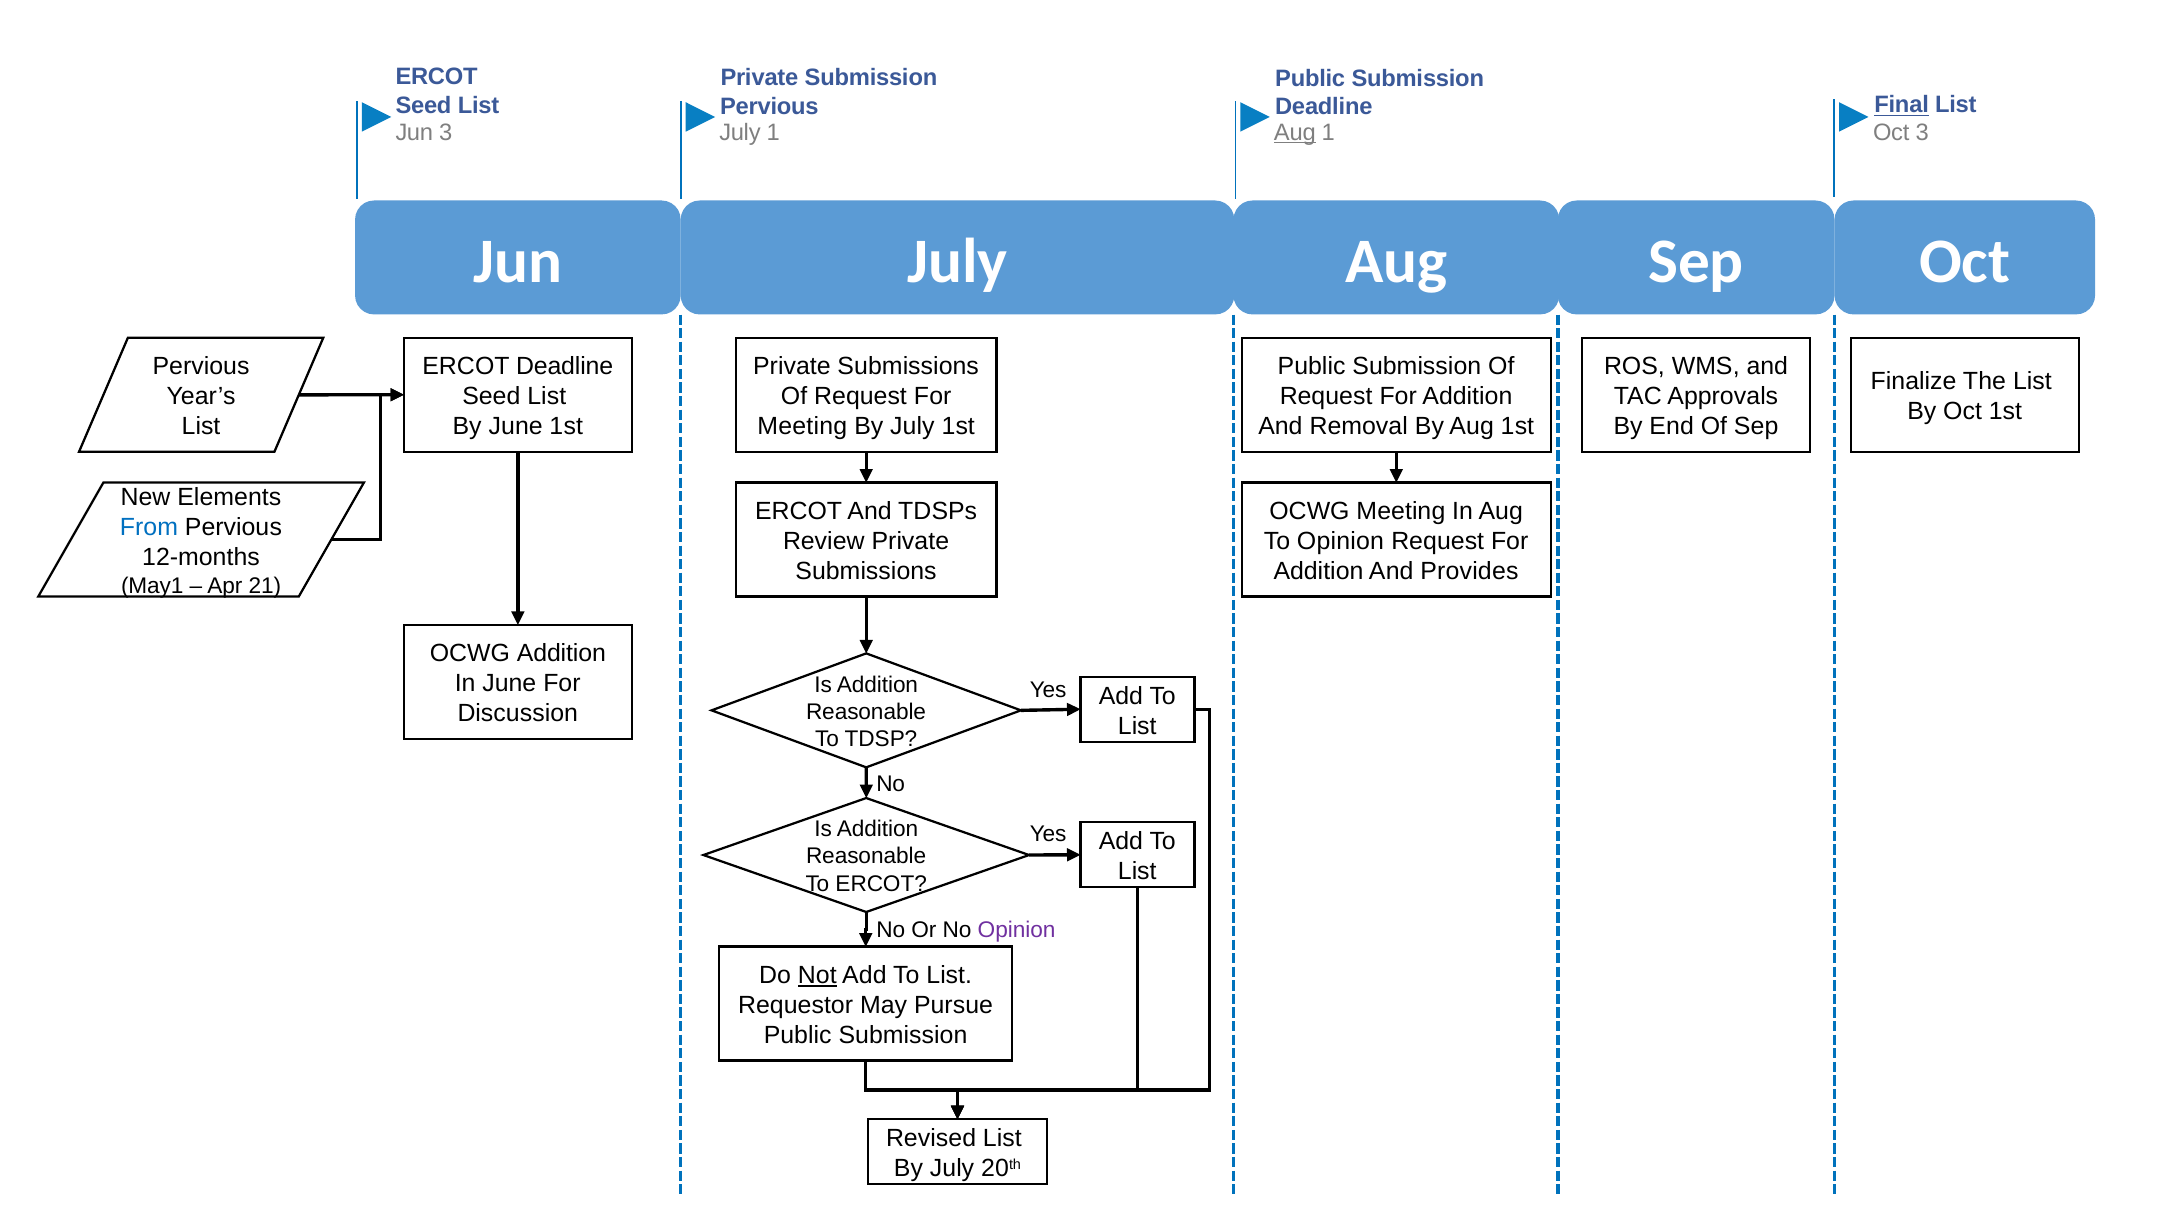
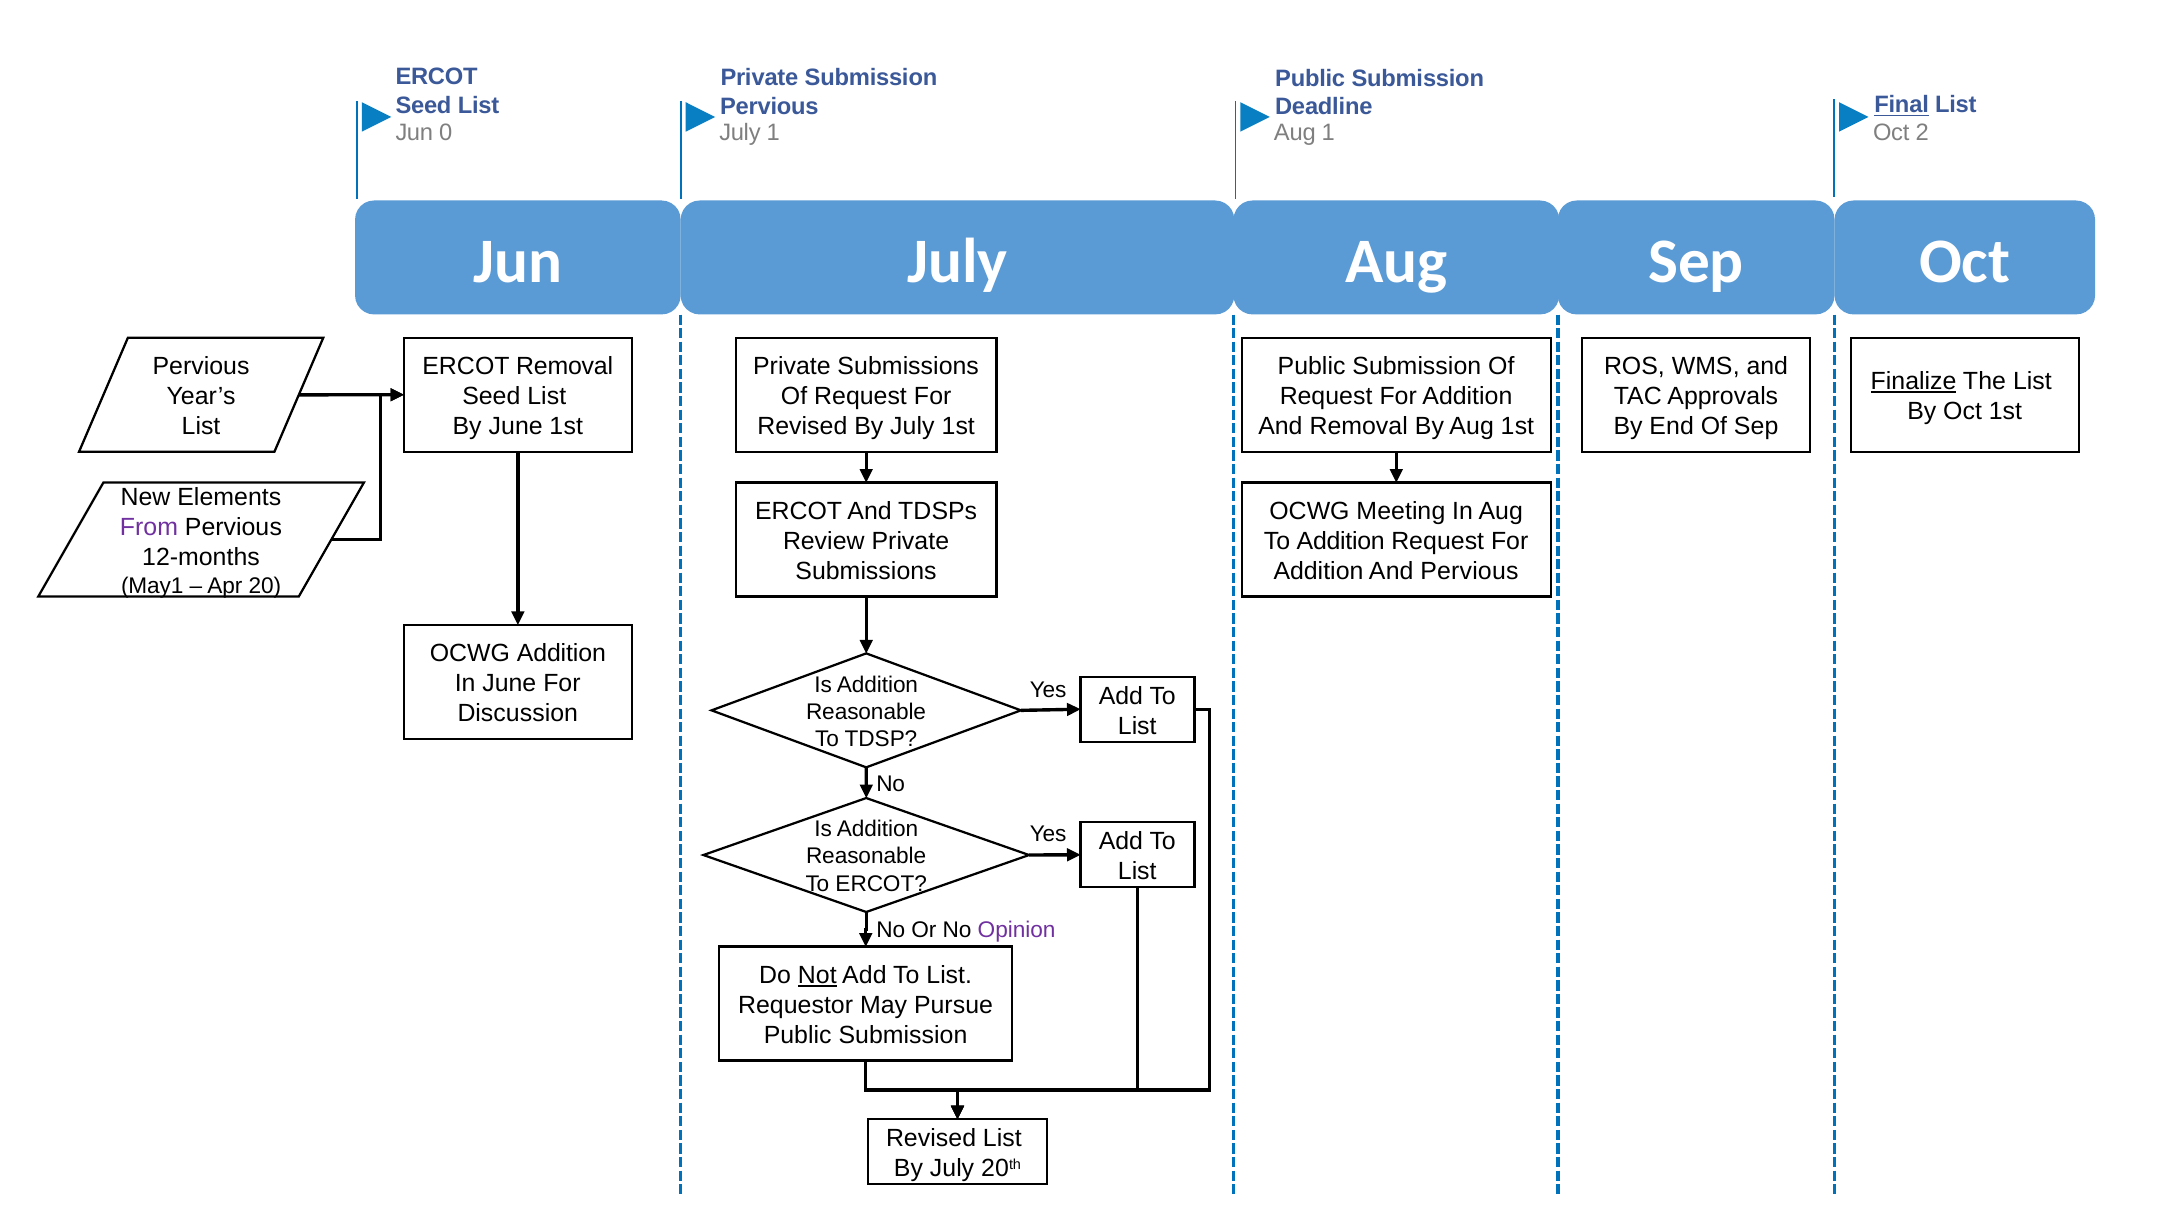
Jun 3: 3 -> 0
Aug at (1295, 133) underline: present -> none
Oct 3: 3 -> 2
ERCOT Deadline: Deadline -> Removal
Finalize underline: none -> present
Meeting at (802, 426): Meeting -> Revised
From colour: blue -> purple
To Opinion: Opinion -> Addition
And Provides: Provides -> Pervious
21: 21 -> 20
